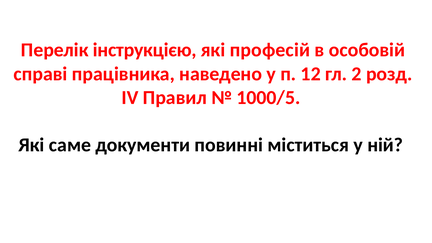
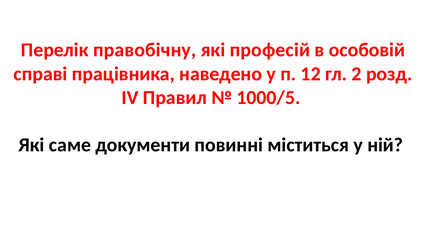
інструкцією: інструкцією -> правобічну
